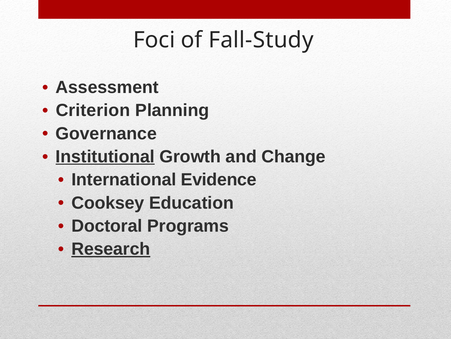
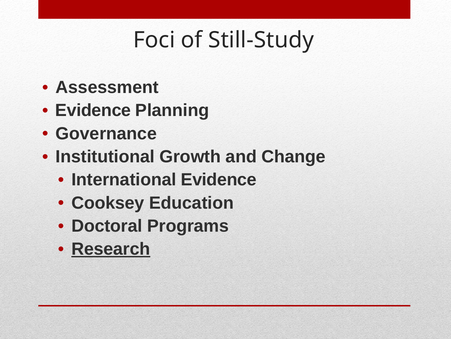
Fall-Study: Fall-Study -> Still-Study
Criterion at (93, 110): Criterion -> Evidence
Institutional underline: present -> none
